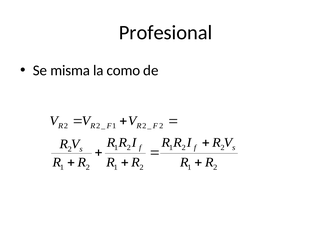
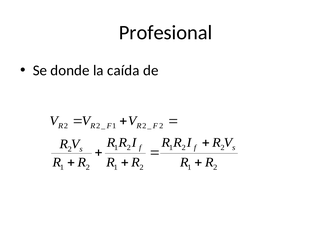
misma: misma -> donde
como: como -> caída
